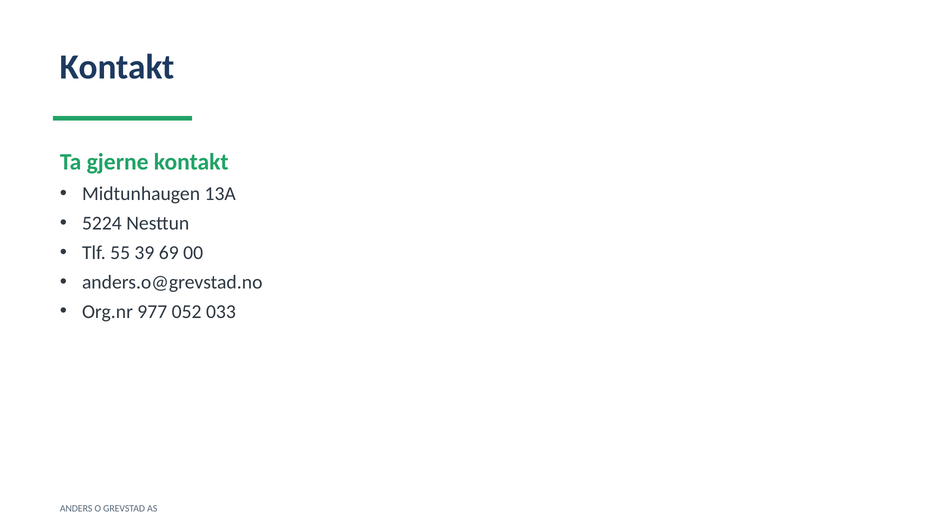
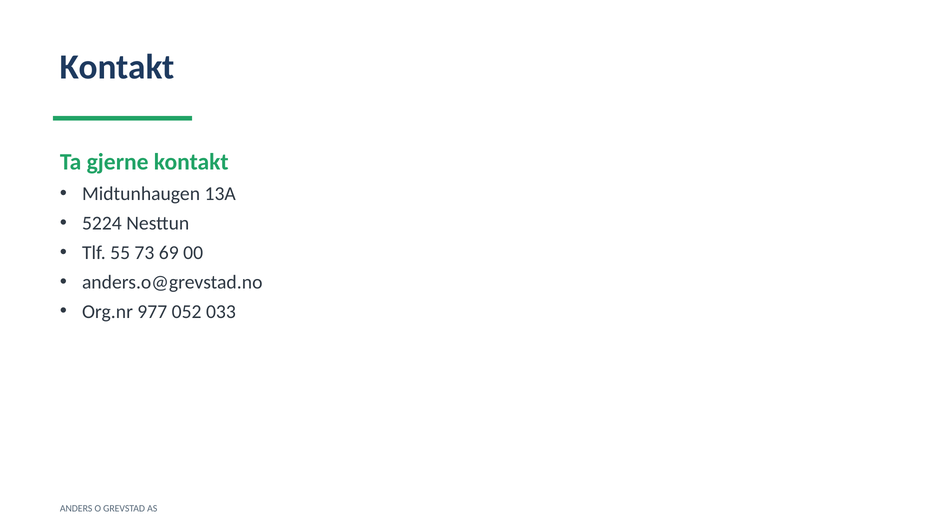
39: 39 -> 73
